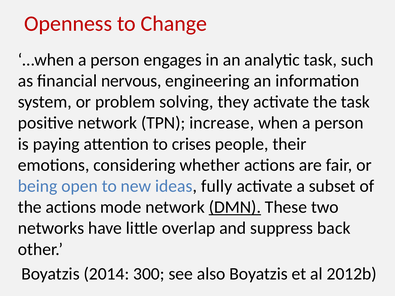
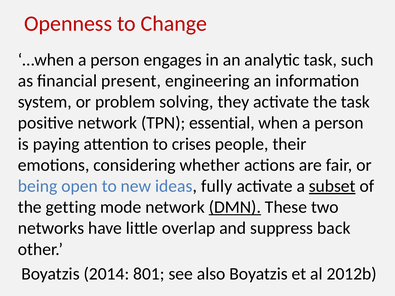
nervous: nervous -> present
increase: increase -> essential
subset underline: none -> present
the actions: actions -> getting
300: 300 -> 801
